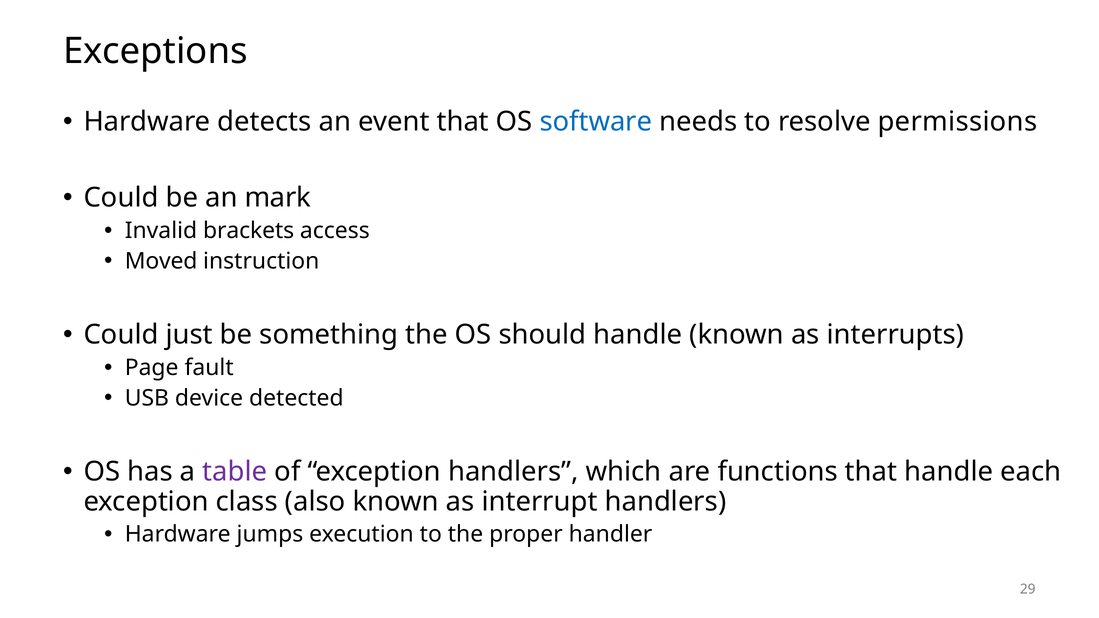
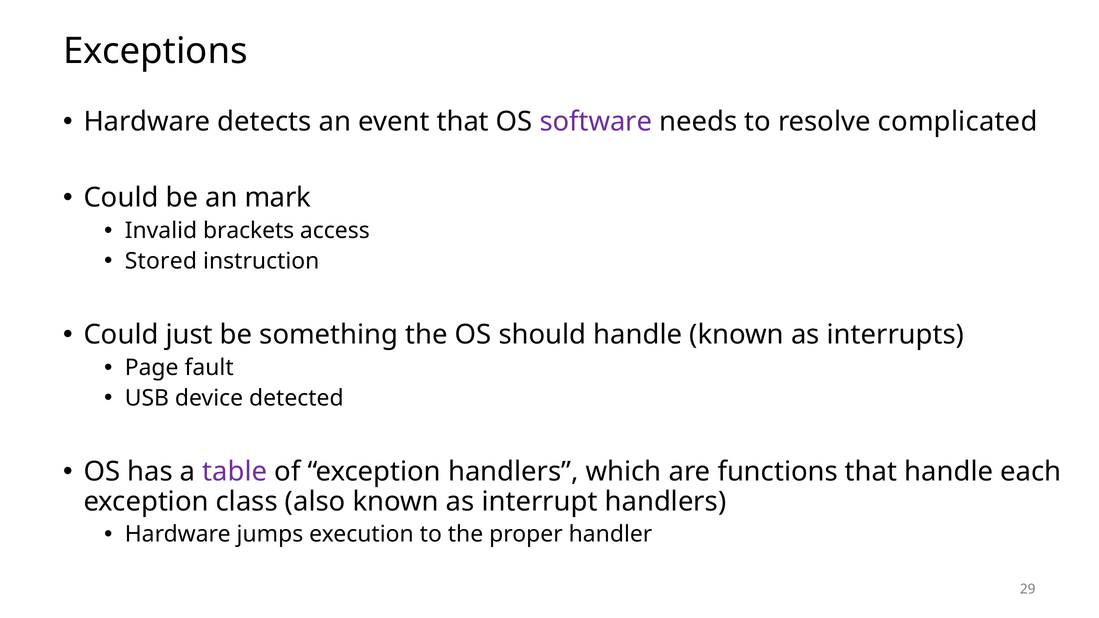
software colour: blue -> purple
permissions: permissions -> complicated
Moved: Moved -> Stored
